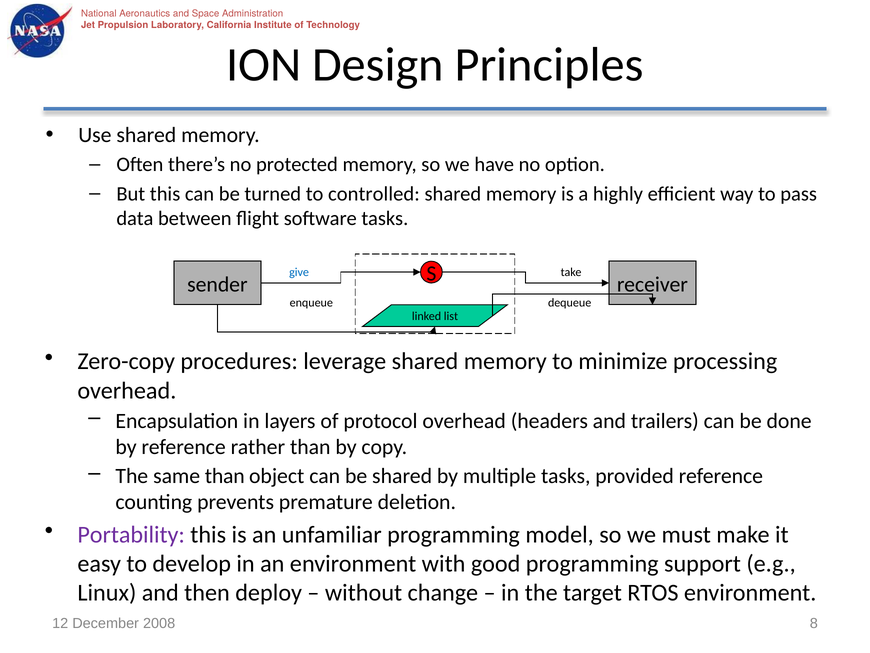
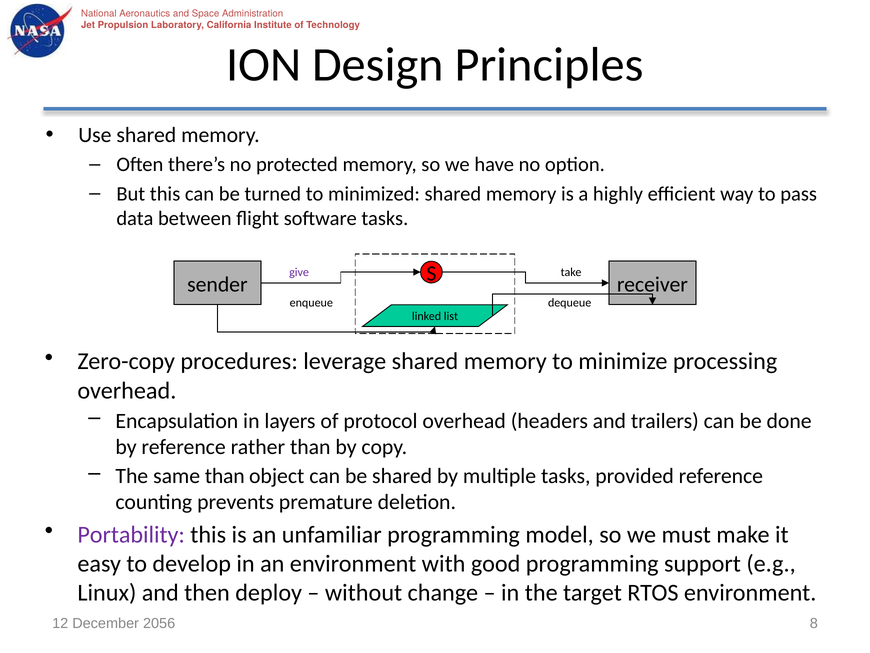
controlled: controlled -> minimized
give colour: blue -> purple
2008: 2008 -> 2056
